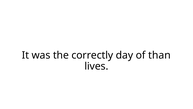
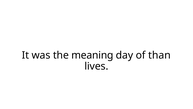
correctly: correctly -> meaning
